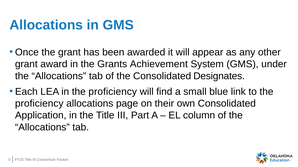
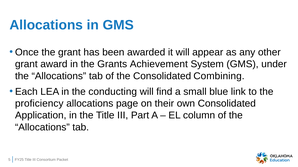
Designates: Designates -> Combining
in the proficiency: proficiency -> conducting
